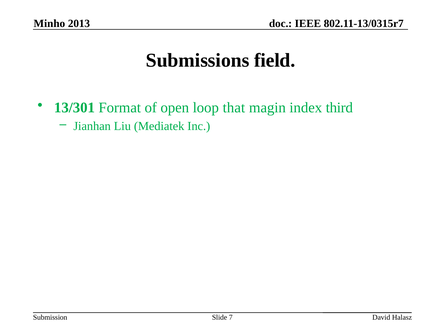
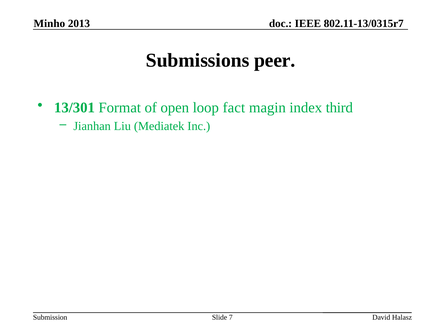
field: field -> peer
that: that -> fact
